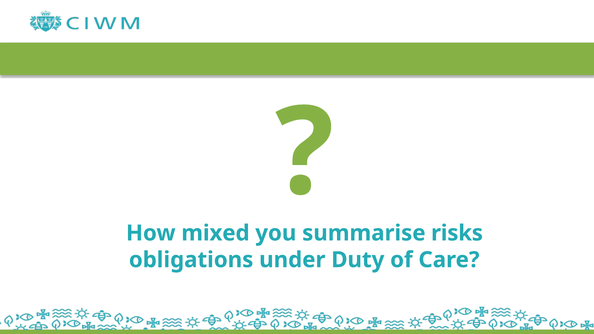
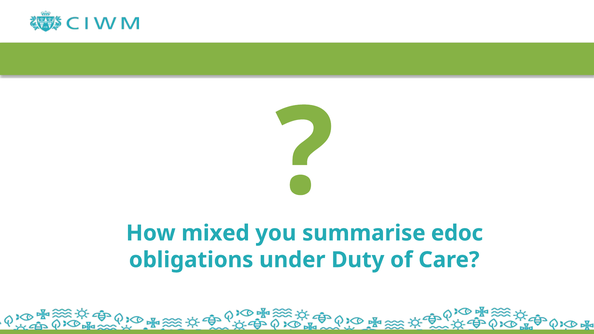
risks: risks -> edoc
